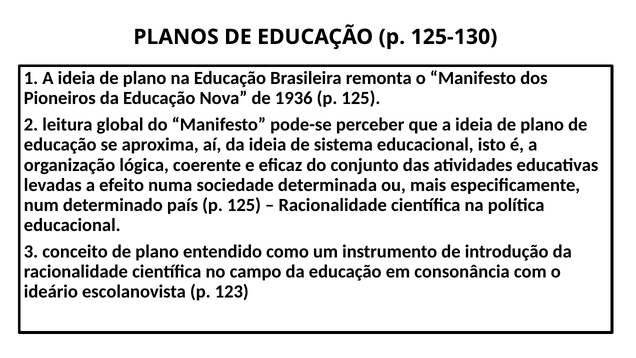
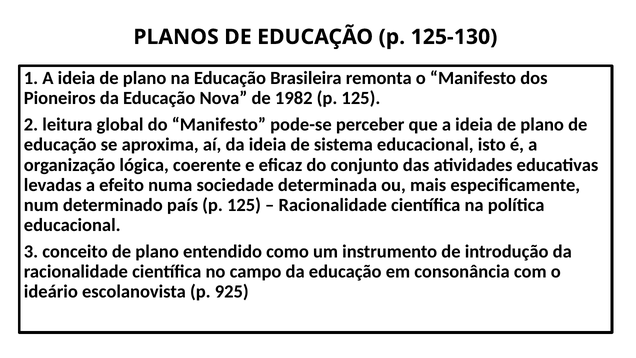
1936: 1936 -> 1982
123: 123 -> 925
